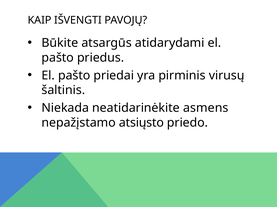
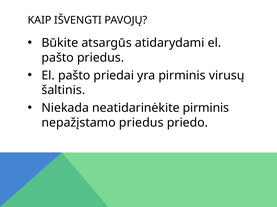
neatidarinėkite asmens: asmens -> pirminis
nepažįstamo atsiųsto: atsiųsto -> priedus
